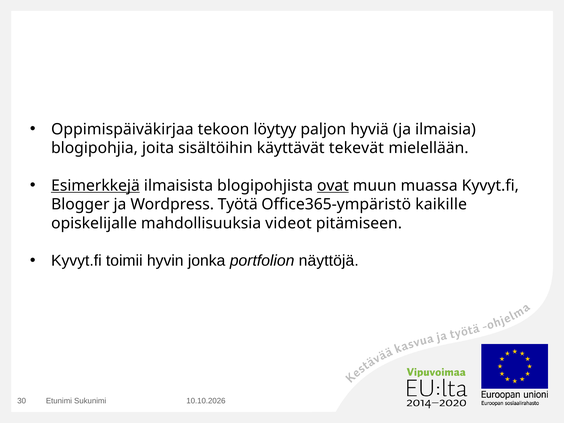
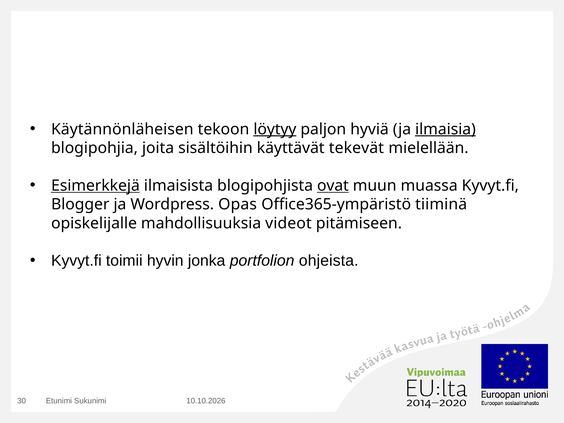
Oppimispäiväkirjaa: Oppimispäiväkirjaa -> Käytännönläheisen
löytyy underline: none -> present
ilmaisia underline: none -> present
Työtä: Työtä -> Opas
kaikille: kaikille -> tiiminä
näyttöjä: näyttöjä -> ohjeista
